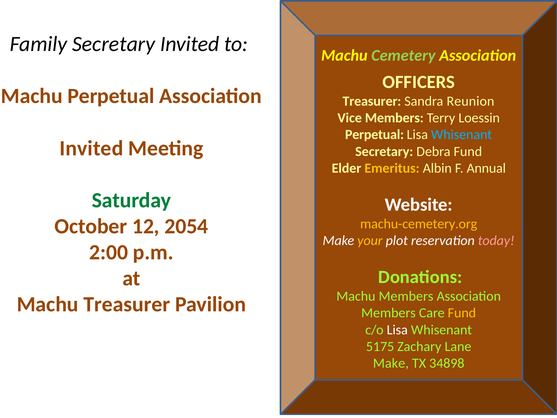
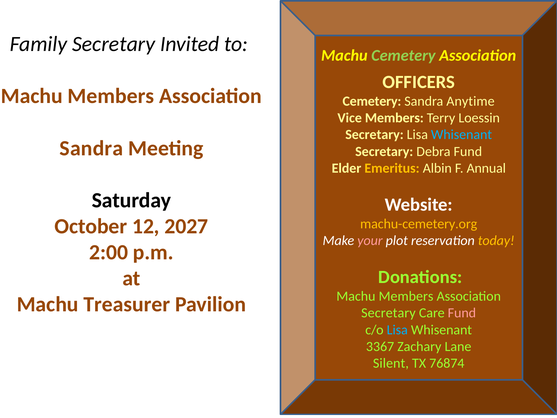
Perpetual at (111, 96): Perpetual -> Members
Treasurer at (372, 101): Treasurer -> Cemetery
Reunion: Reunion -> Anytime
Perpetual at (375, 135): Perpetual -> Secretary
Invited at (91, 148): Invited -> Sandra
Saturday colour: green -> black
2054: 2054 -> 2027
your colour: yellow -> pink
today colour: pink -> yellow
Members at (388, 313): Members -> Secretary
Fund at (462, 313) colour: yellow -> pink
Lisa at (397, 330) colour: white -> light blue
5175: 5175 -> 3367
Make at (391, 363): Make -> Silent
34898: 34898 -> 76874
